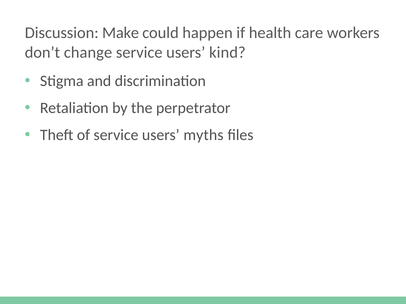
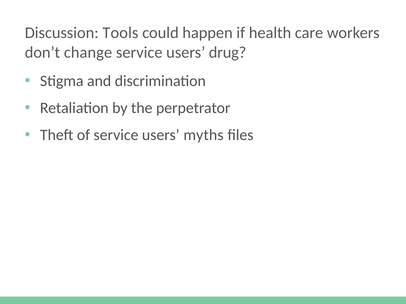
Make: Make -> Tools
kind: kind -> drug
